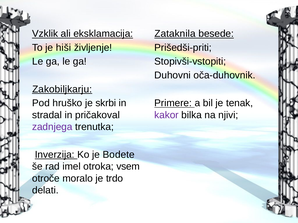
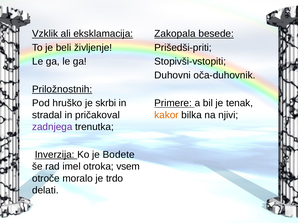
Zataknila: Zataknila -> Zakopala
hiši: hiši -> beli
Zakobiljkarju: Zakobiljkarju -> Priložnostnih
kakor colour: purple -> orange
